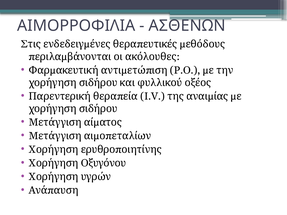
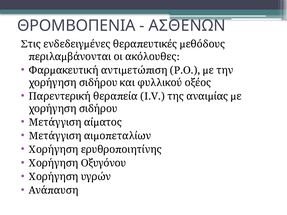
ΑΙΜΟΡΡΟΦΙΛΙΑ: ΑΙΜΟΡΡΟΦΙΛΙΑ -> ΘΡΟΜΒΟΠΕΝΙΑ
